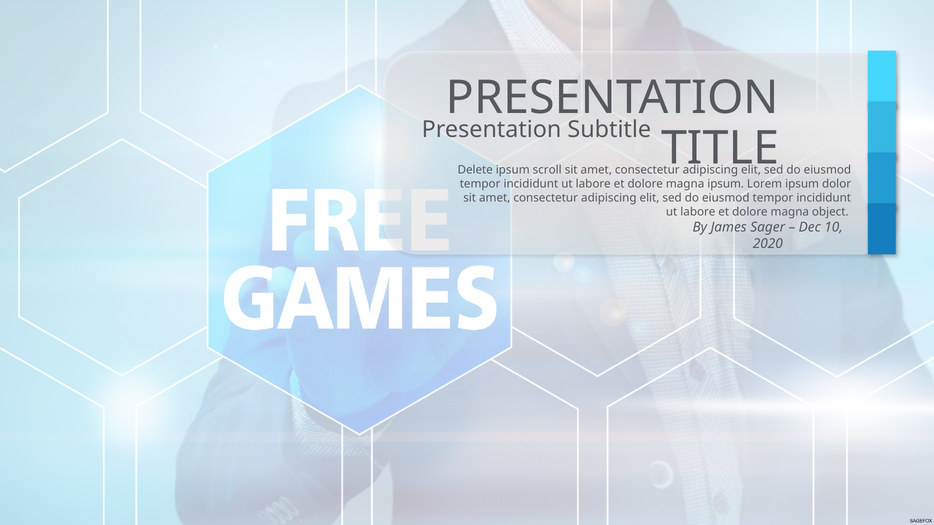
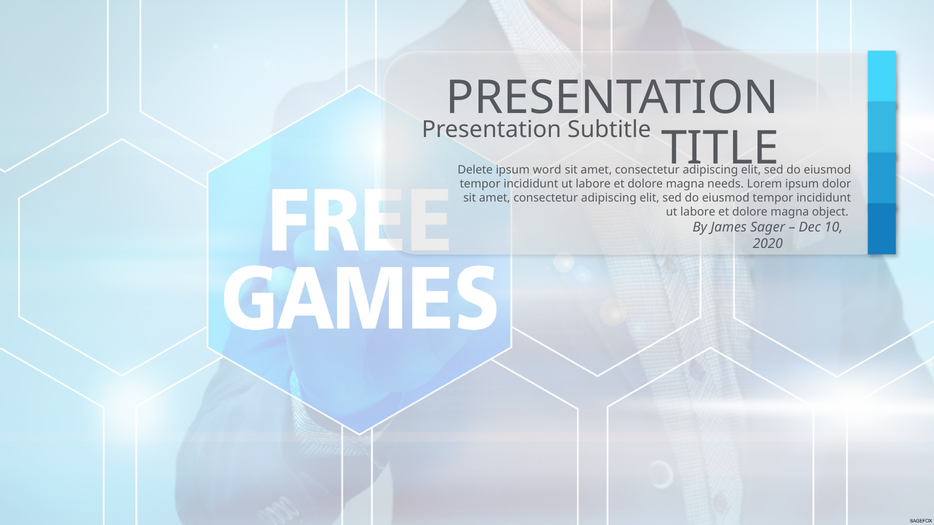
scroll: scroll -> word
magna ipsum: ipsum -> needs
